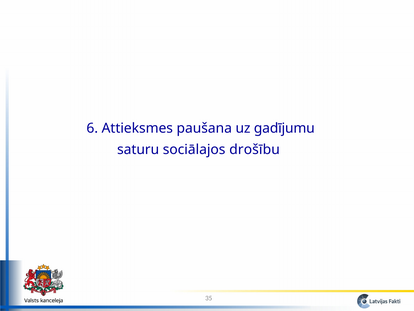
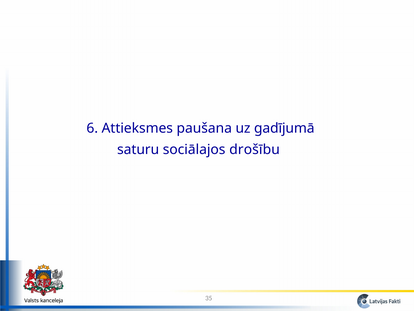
gadījumu: gadījumu -> gadījumā
